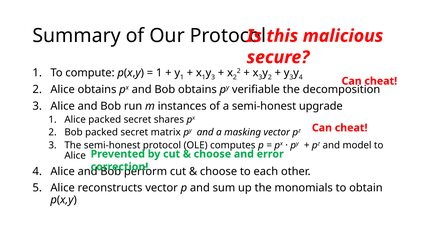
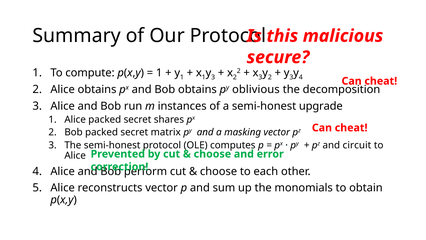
verifiable: verifiable -> oblivious
model: model -> circuit
